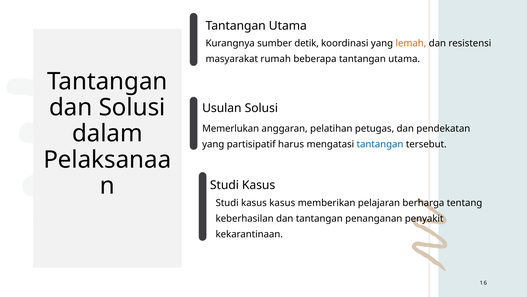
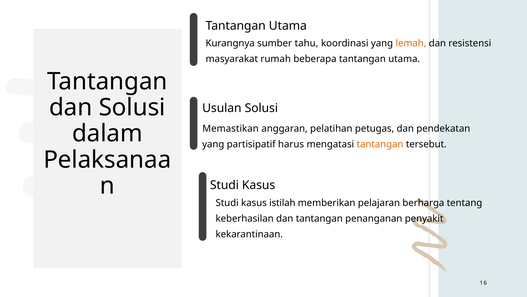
detik: detik -> tahu
Memerlukan: Memerlukan -> Memastikan
tantangan at (380, 144) colour: blue -> orange
kasus kasus: kasus -> istilah
